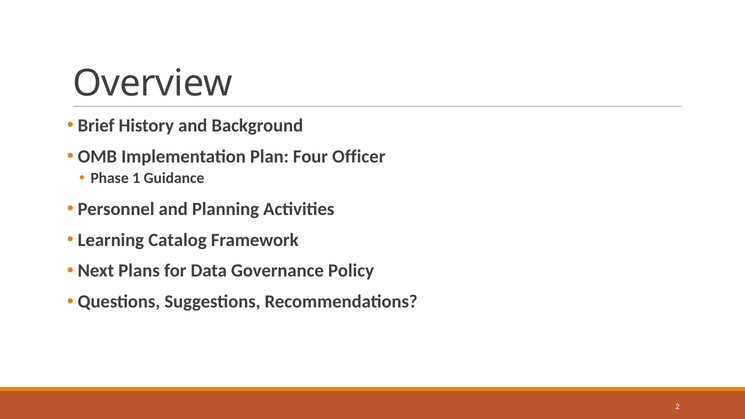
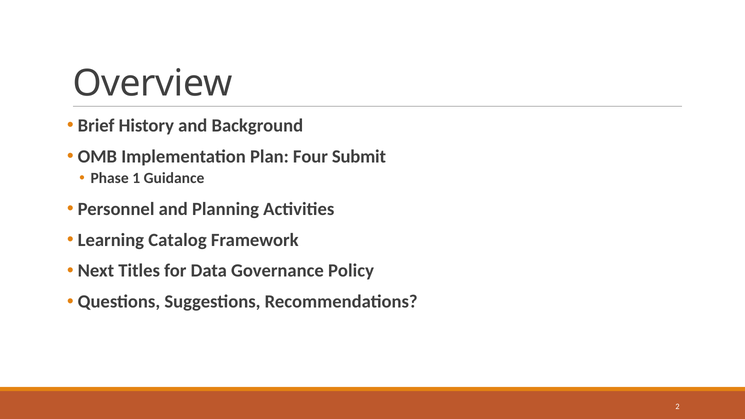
Officer: Officer -> Submit
Plans: Plans -> Titles
